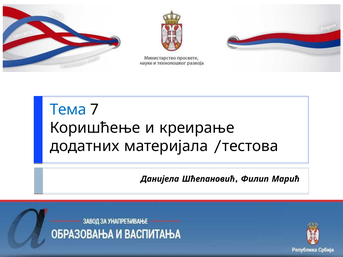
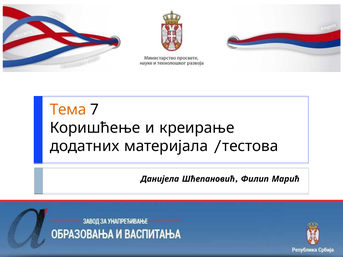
Тема colour: blue -> orange
